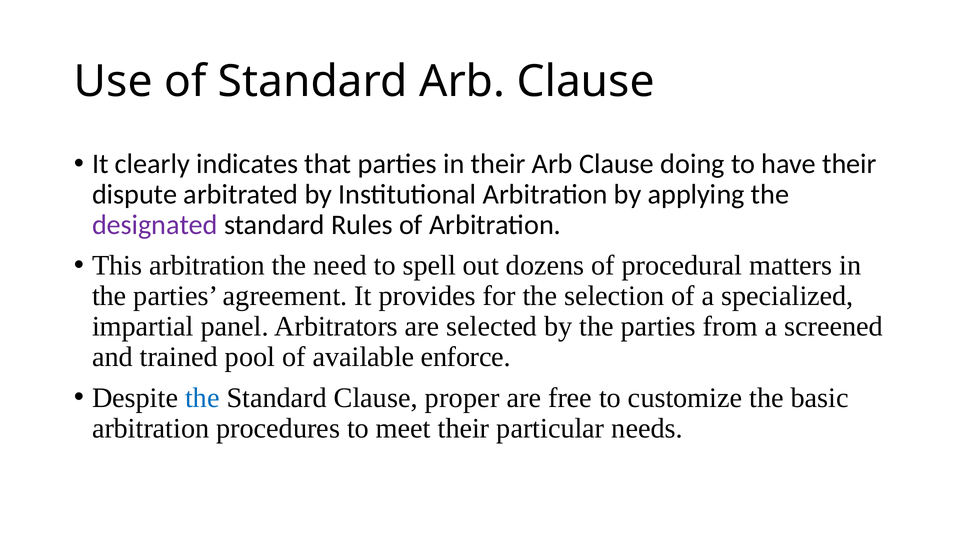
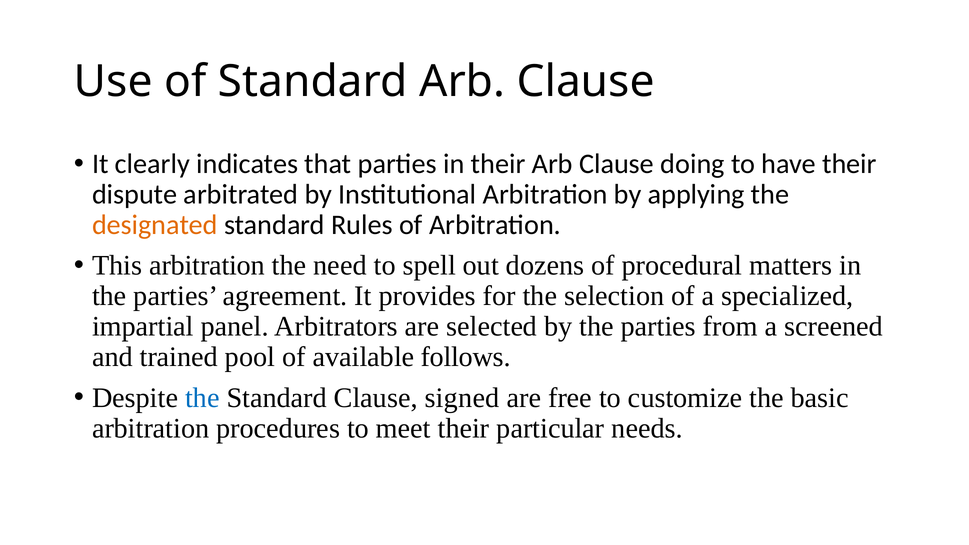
designated colour: purple -> orange
enforce: enforce -> follows
proper: proper -> signed
